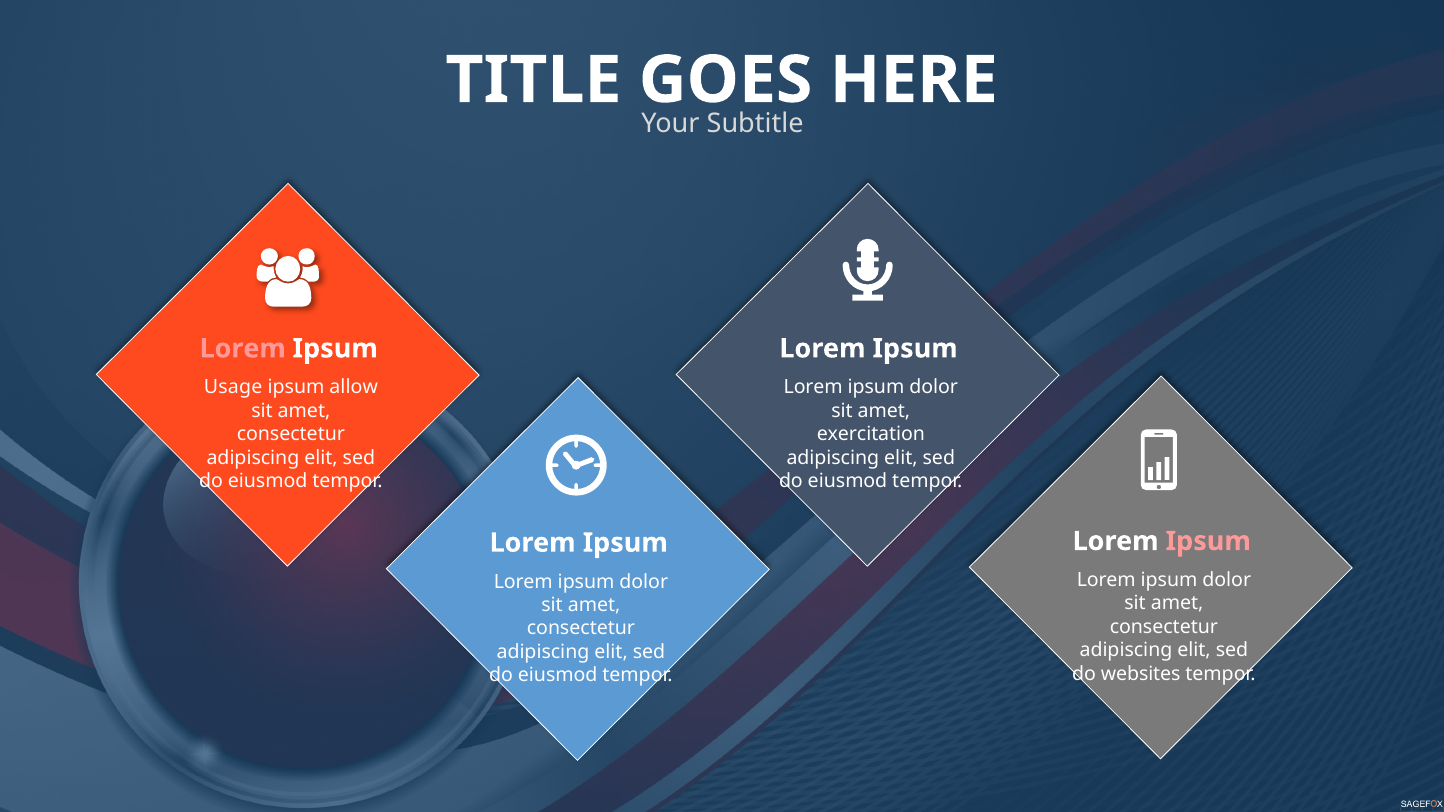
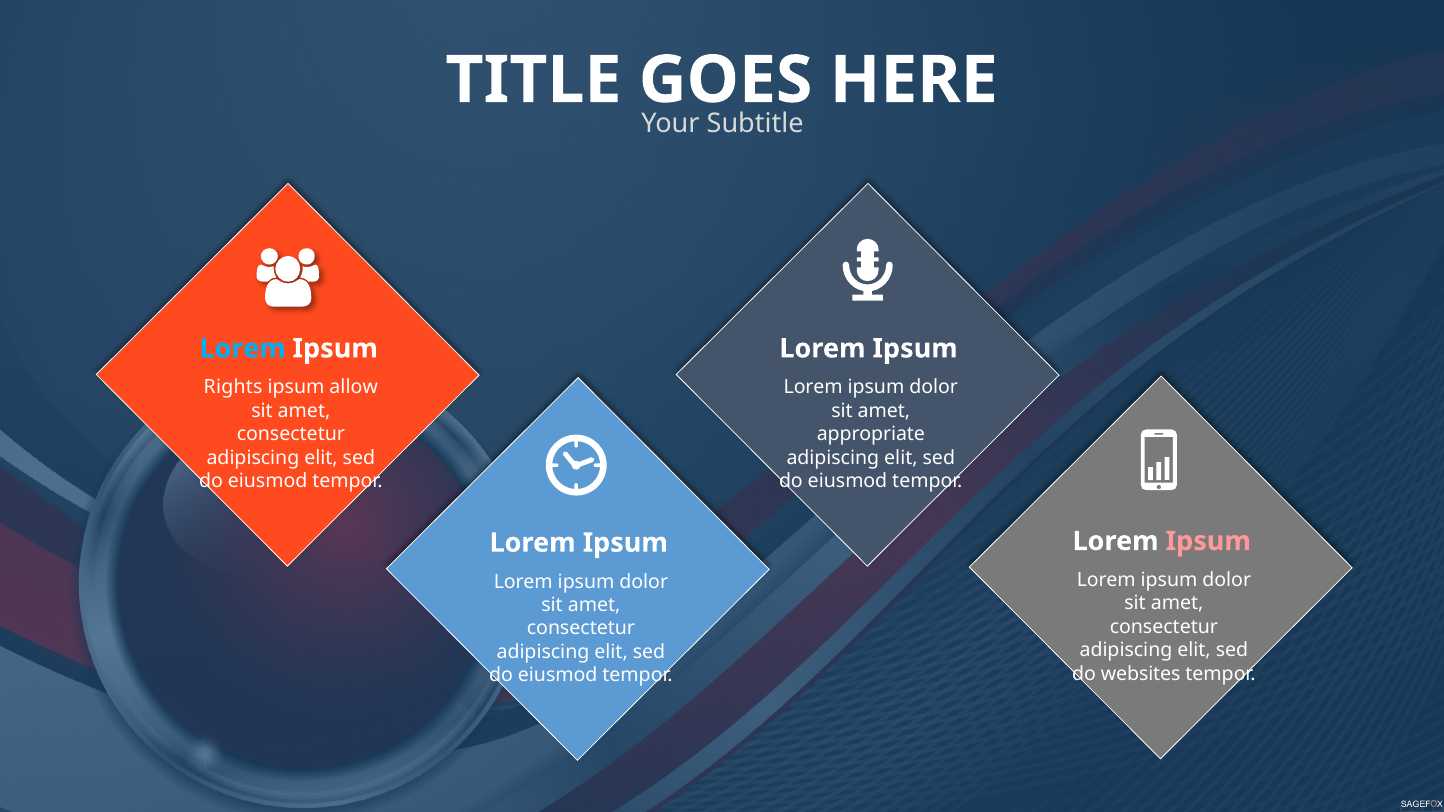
Lorem at (243, 349) colour: pink -> light blue
Usage: Usage -> Rights
exercitation: exercitation -> appropriate
